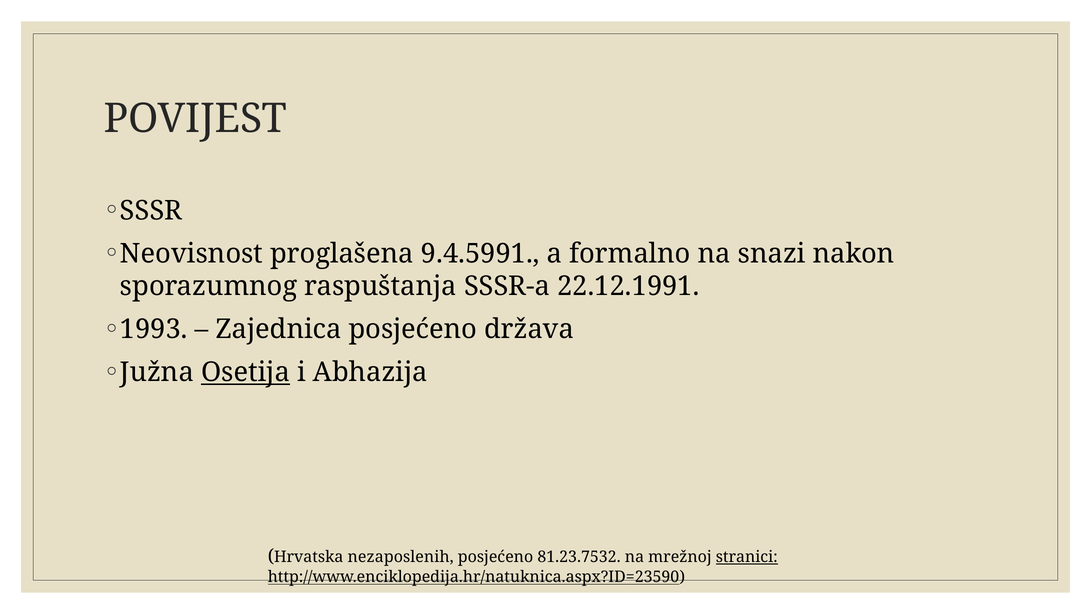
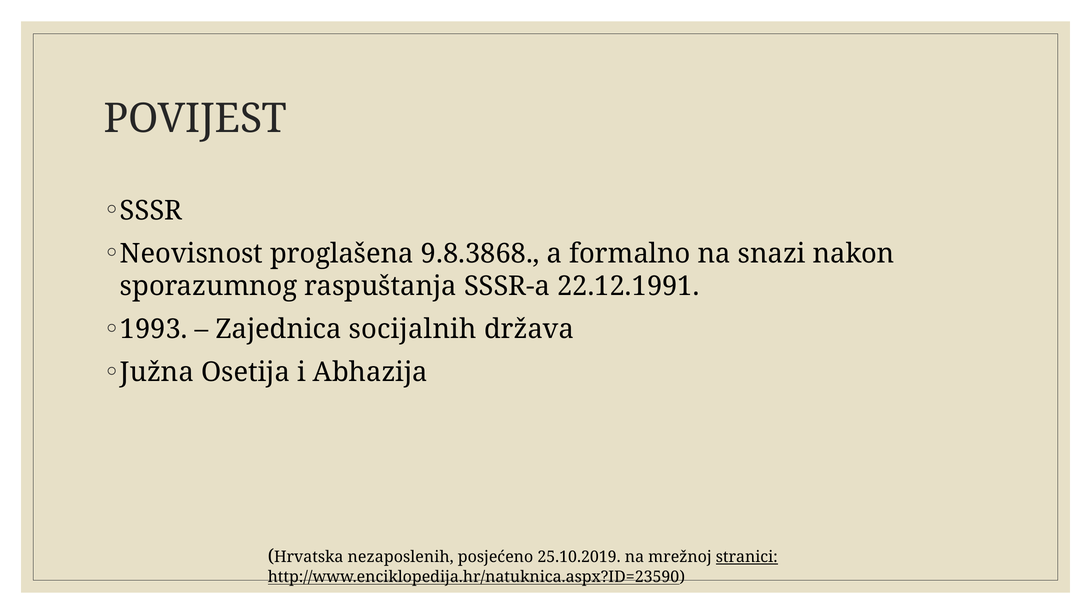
9.4.5991: 9.4.5991 -> 9.8.3868
Zajednica posjećeno: posjećeno -> socijalnih
Osetija underline: present -> none
81.23.7532: 81.23.7532 -> 25.10.2019
